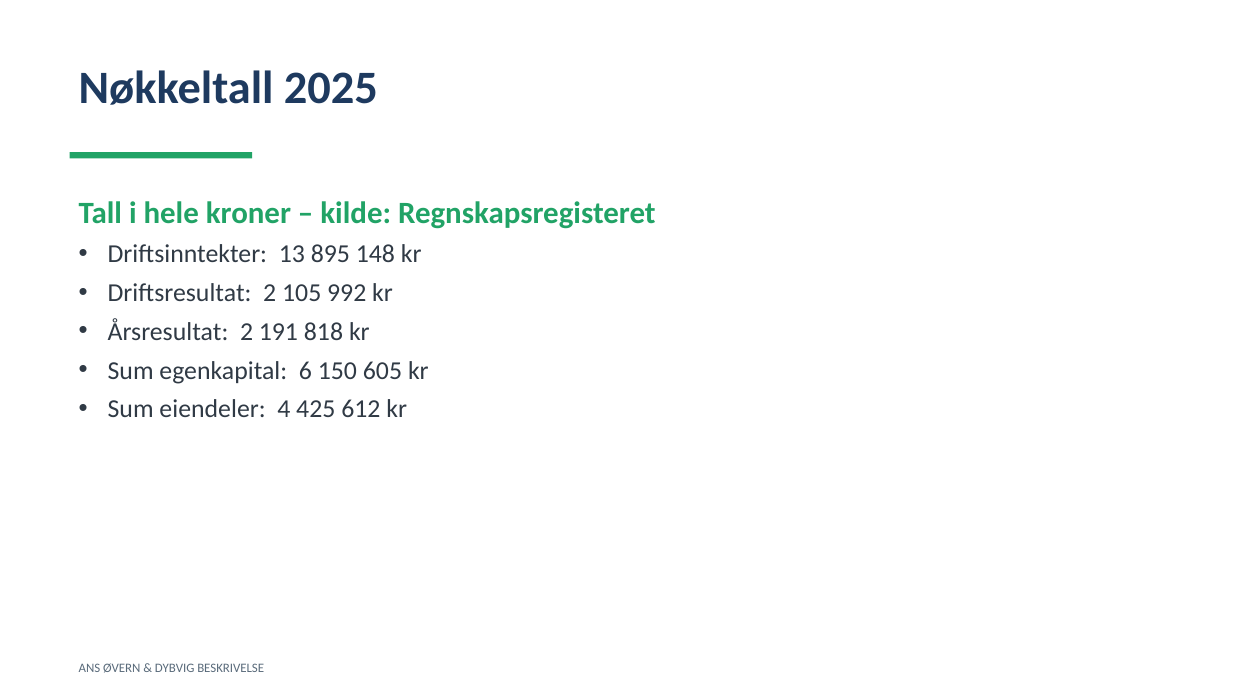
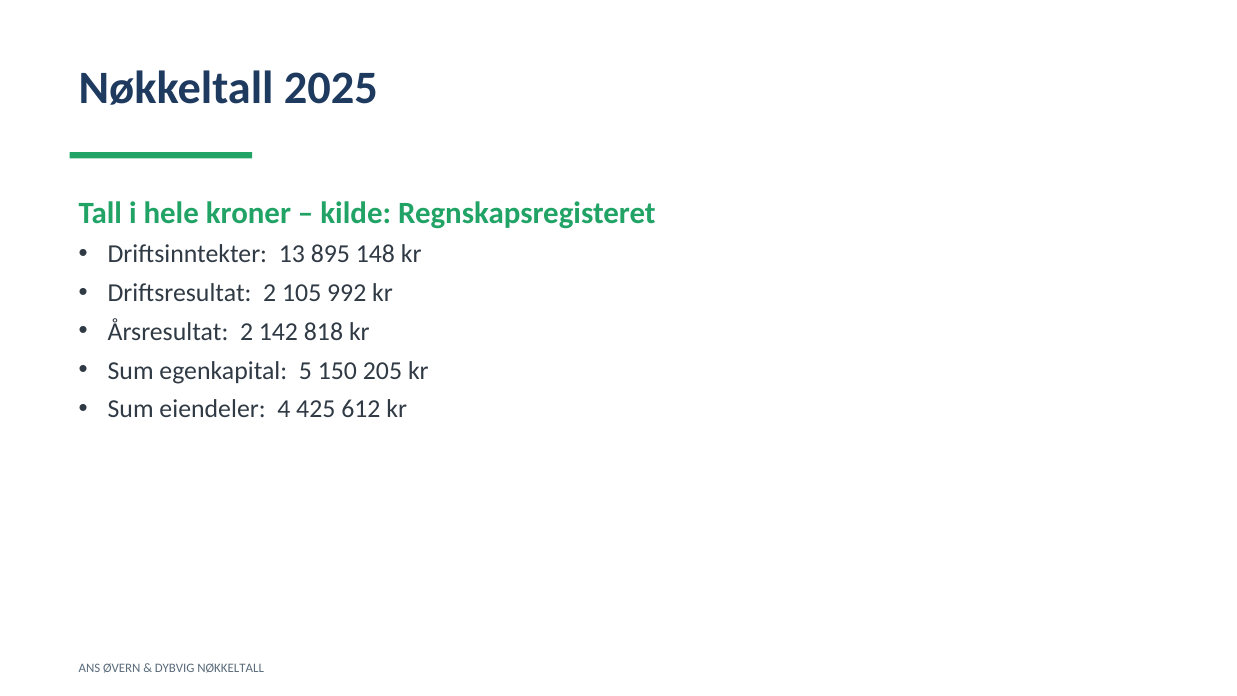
191: 191 -> 142
6: 6 -> 5
605: 605 -> 205
DYBVIG BESKRIVELSE: BESKRIVELSE -> NØKKELTALL
